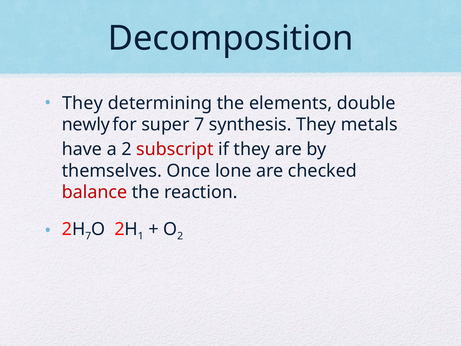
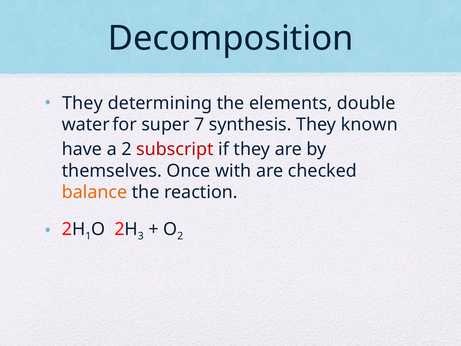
newly: newly -> water
metals: metals -> known
lone: lone -> with
balance colour: red -> orange
7 at (88, 236): 7 -> 1
1: 1 -> 3
